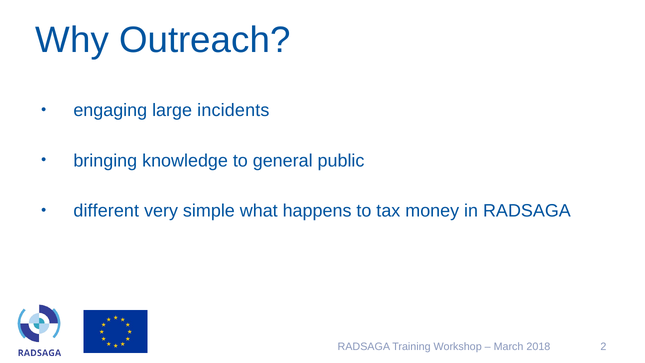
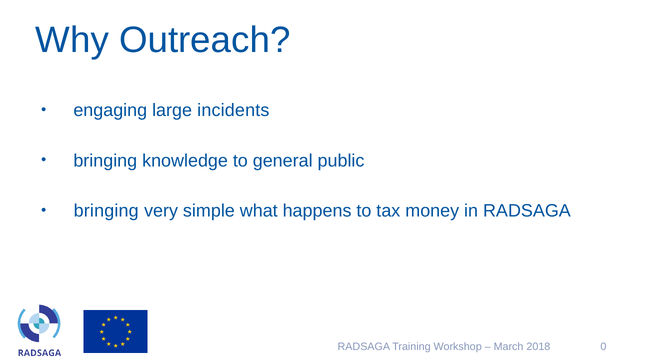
different at (106, 211): different -> bringing
2: 2 -> 0
